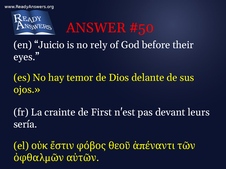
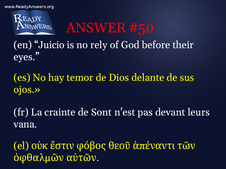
First: First -> Sont
sería: sería -> vana
